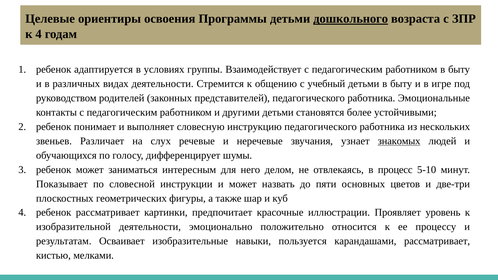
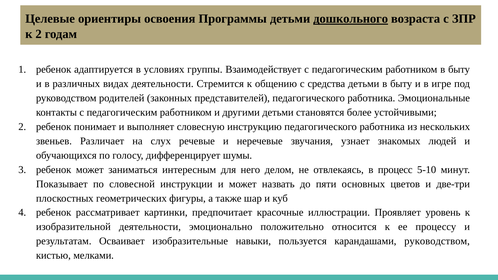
к 4: 4 -> 2
учебный: учебный -> средства
знакомых underline: present -> none
карандашами рассматривает: рассматривает -> руководством
